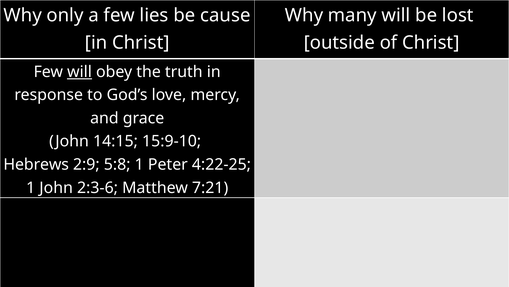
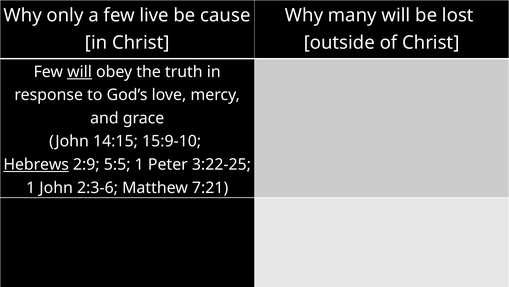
lies: lies -> live
Hebrews underline: none -> present
5:8: 5:8 -> 5:5
4:22-25: 4:22-25 -> 3:22-25
